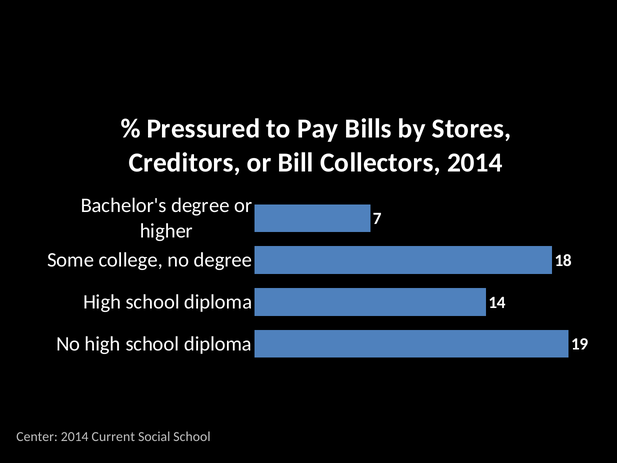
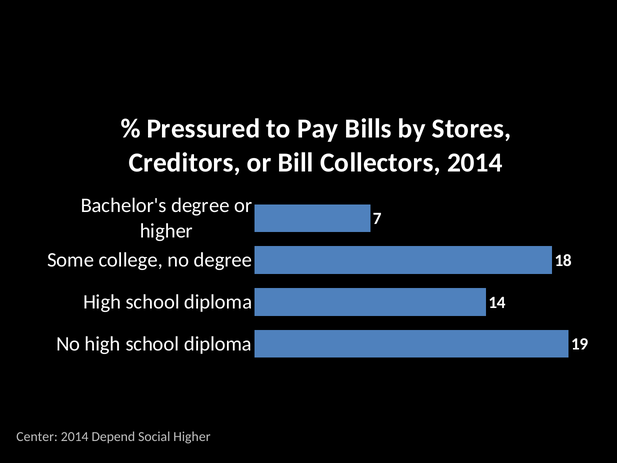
Current: Current -> Depend
Social School: School -> Higher
